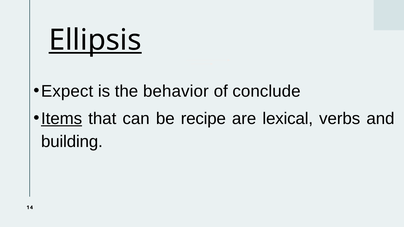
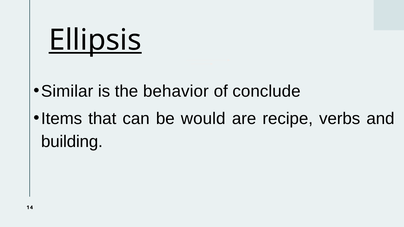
Expect: Expect -> Similar
Items underline: present -> none
recipe: recipe -> would
lexical: lexical -> recipe
